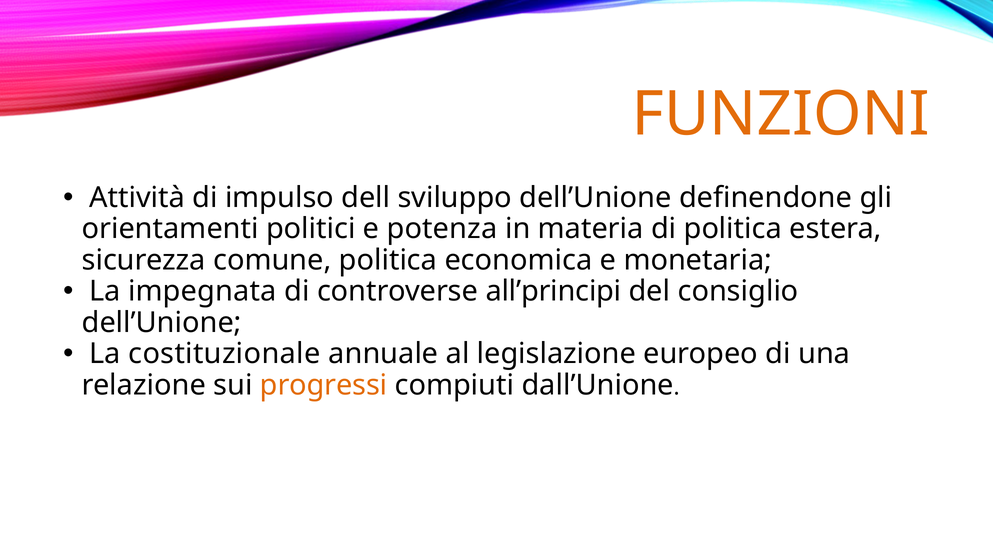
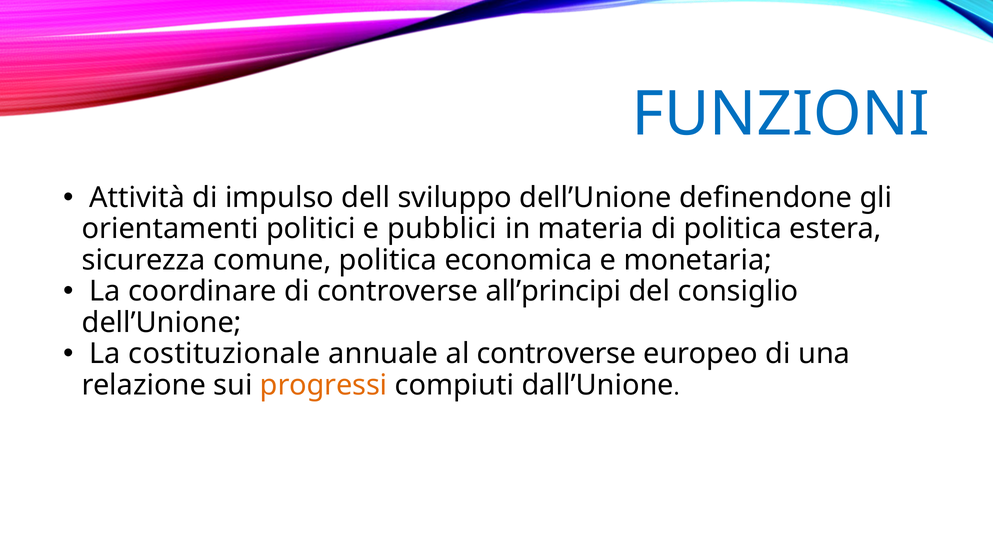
FUNZIONI colour: orange -> blue
potenza: potenza -> pubblici
impegnata: impegnata -> coordinare
al legislazione: legislazione -> controverse
